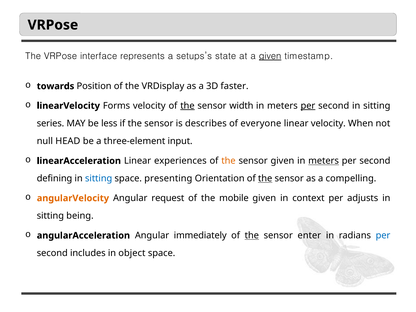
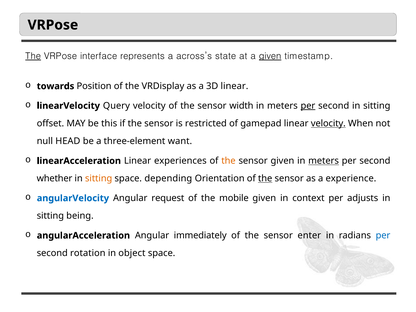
The at (33, 56) underline: none -> present
setups’s: setups’s -> across’s
3D faster: faster -> linear
Forms: Forms -> Query
the at (187, 106) underline: present -> none
series: series -> offset
less: less -> this
describes: describes -> restricted
everyone: everyone -> gamepad
velocity at (328, 124) underline: none -> present
input: input -> want
defining: defining -> whether
sitting at (99, 179) colour: blue -> orange
presenting: presenting -> depending
compelling: compelling -> experience
angularVelocity colour: orange -> blue
the at (252, 235) underline: present -> none
includes: includes -> rotation
